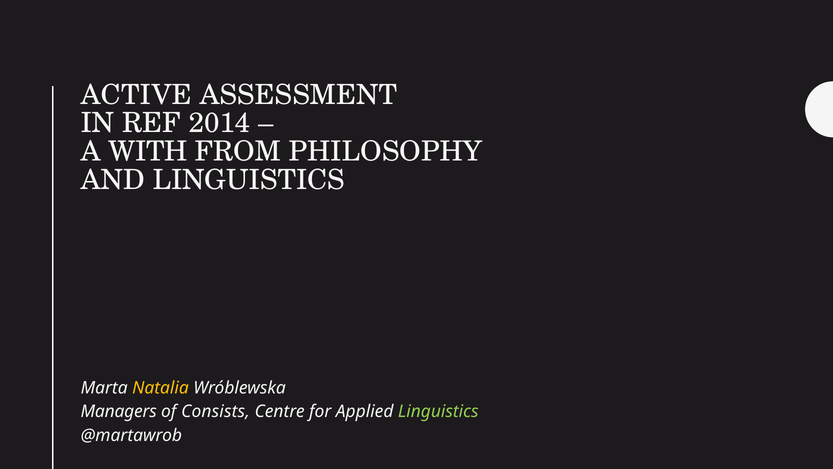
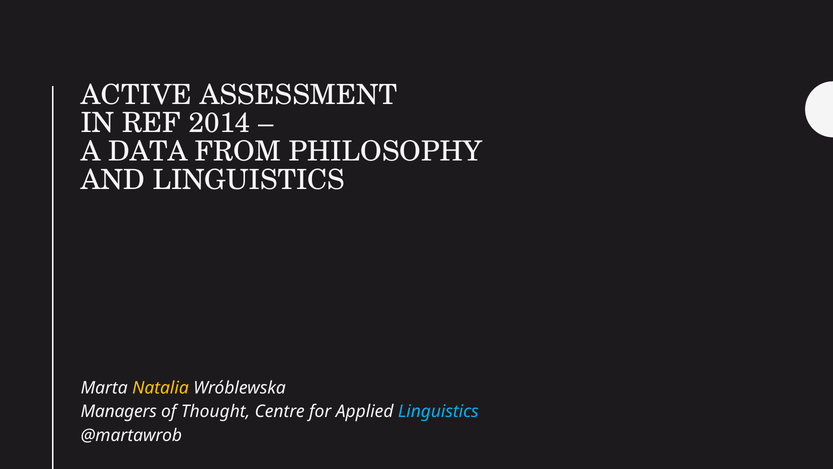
WITH: WITH -> DATA
Consists: Consists -> Thought
Linguistics at (438, 411) colour: light green -> light blue
